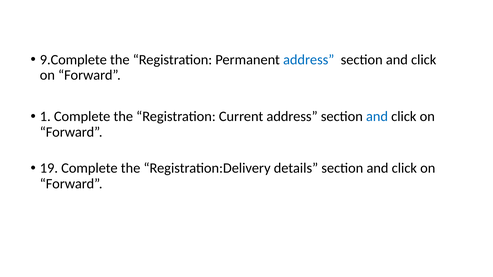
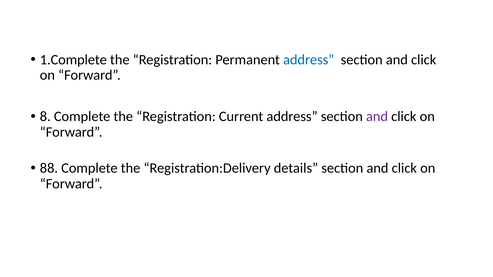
9.Complete: 9.Complete -> 1.Complete
1: 1 -> 8
and at (377, 117) colour: blue -> purple
19: 19 -> 88
